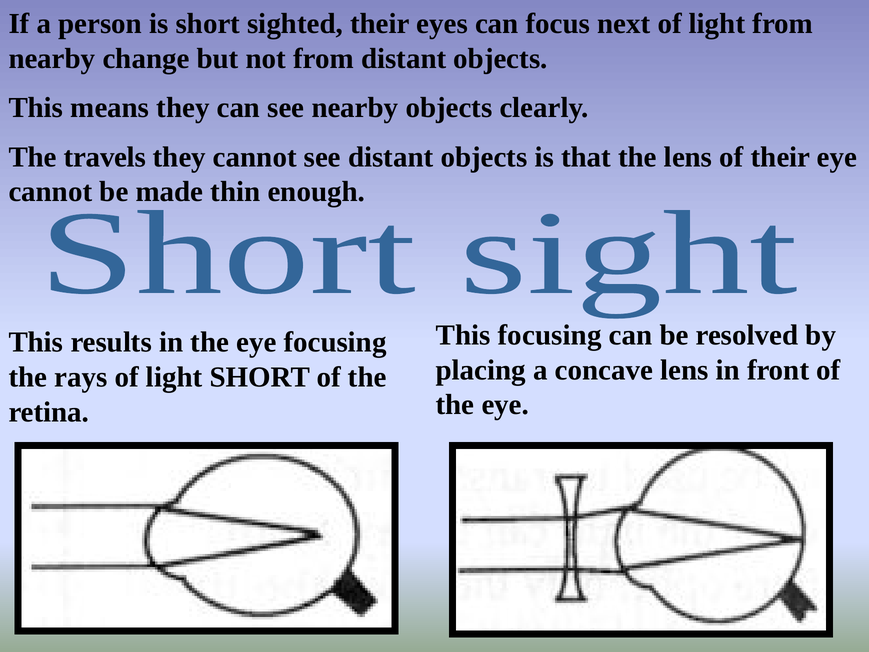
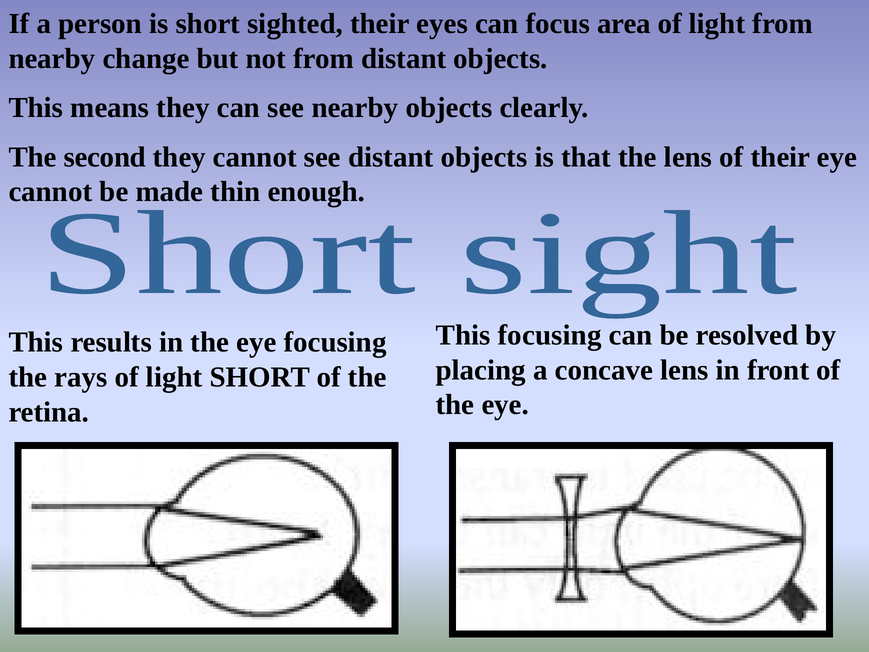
next: next -> area
travels: travels -> second
